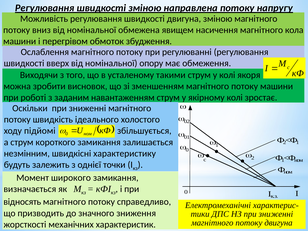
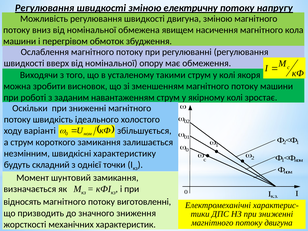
направлена: направлена -> електричну
підйомі: підйомі -> варіанті
залежить: залежить -> складний
широкого: широкого -> шунтовий
справедливо: справедливо -> виготовленні
